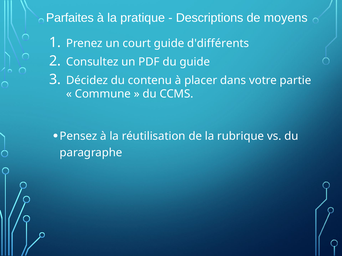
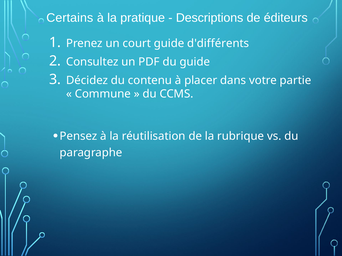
Parfaites: Parfaites -> Certains
moyens: moyens -> éditeurs
